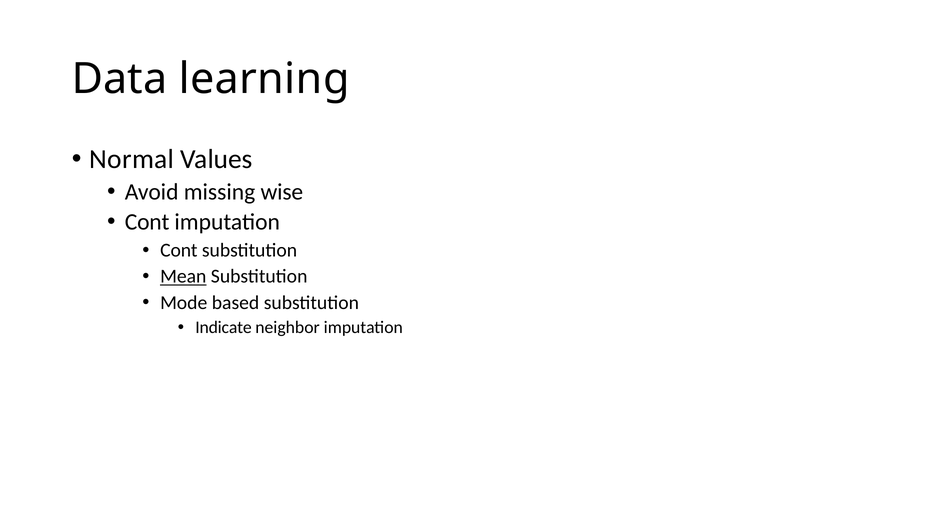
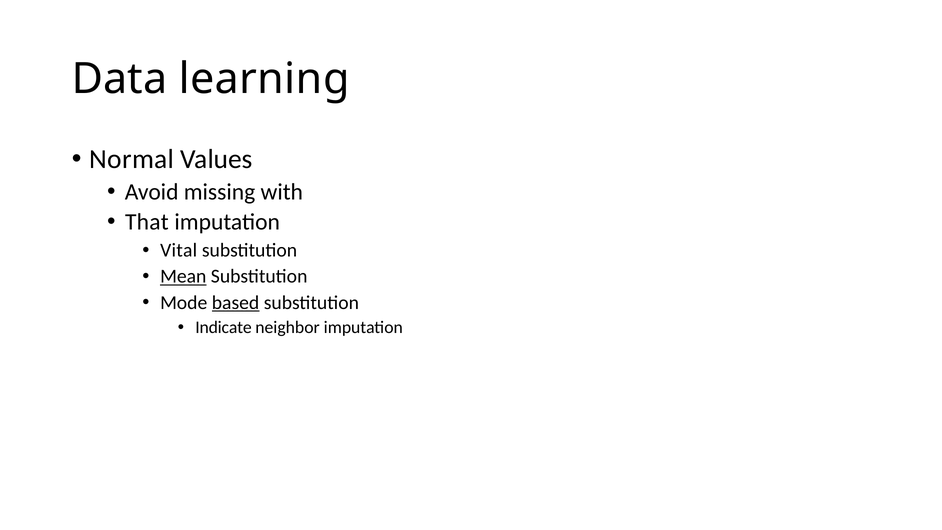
wise: wise -> with
Cont at (147, 222): Cont -> That
Cont at (179, 250): Cont -> Vital
based underline: none -> present
